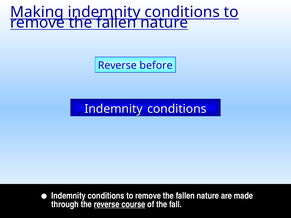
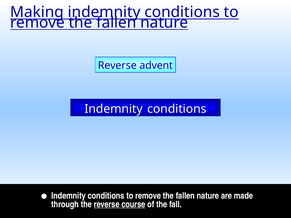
before: before -> advent
